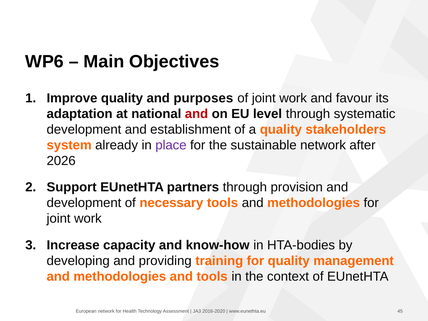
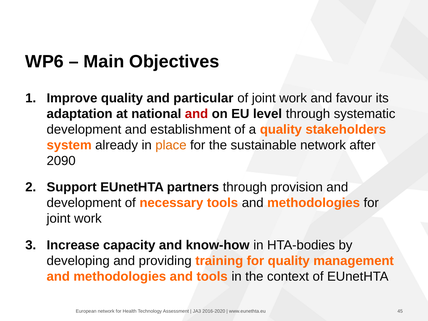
purposes: purposes -> particular
place colour: purple -> orange
2026: 2026 -> 2090
